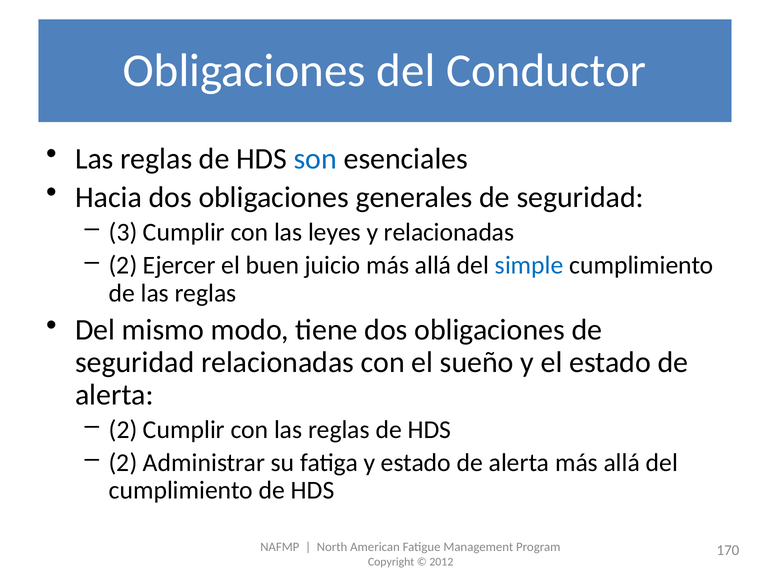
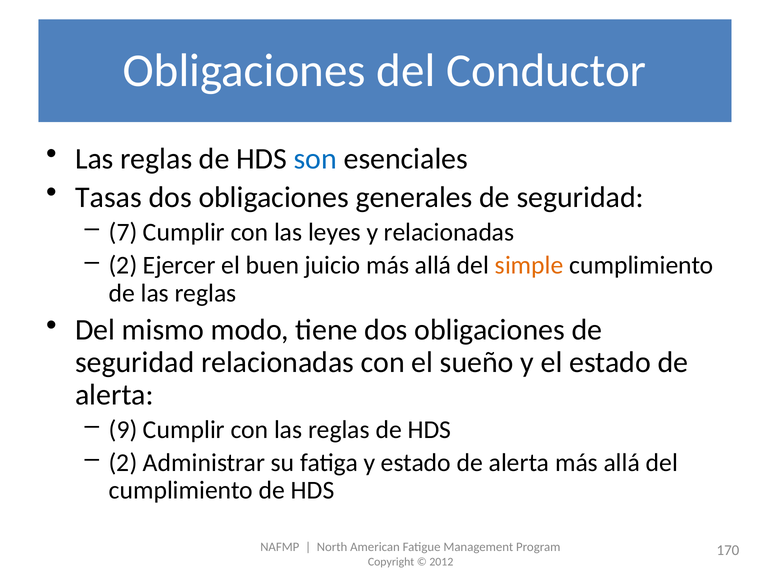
Hacia: Hacia -> Tasas
3: 3 -> 7
simple colour: blue -> orange
2 at (123, 429): 2 -> 9
